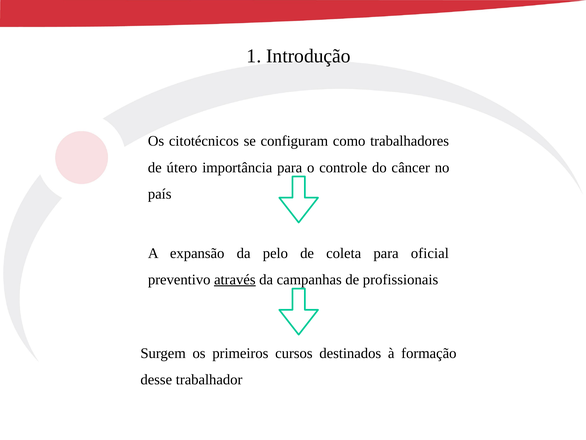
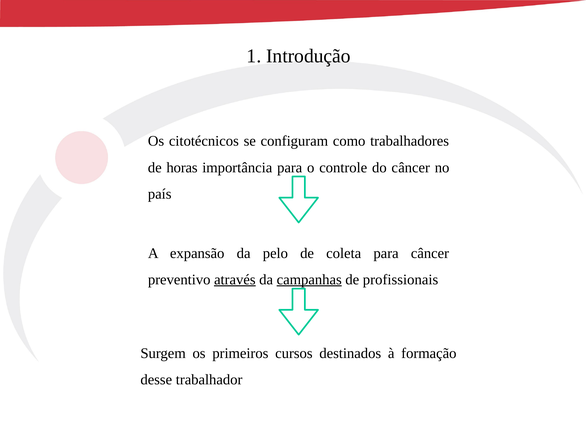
útero: útero -> horas
para oficial: oficial -> câncer
campanhas underline: none -> present
